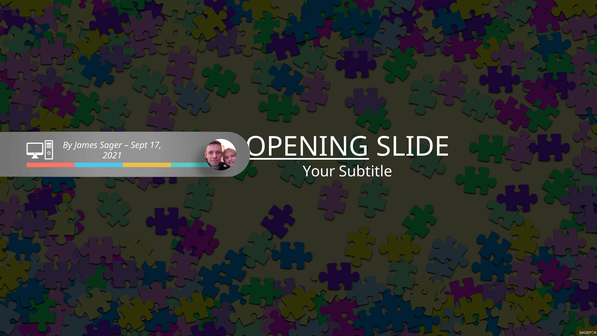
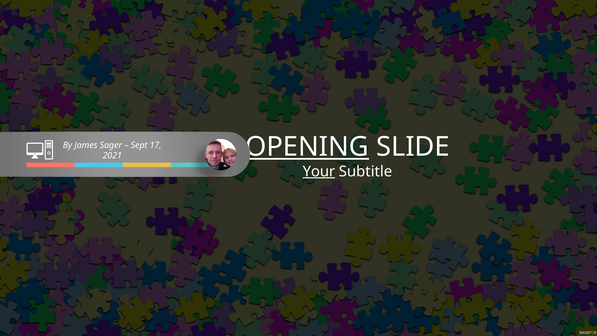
Your underline: none -> present
